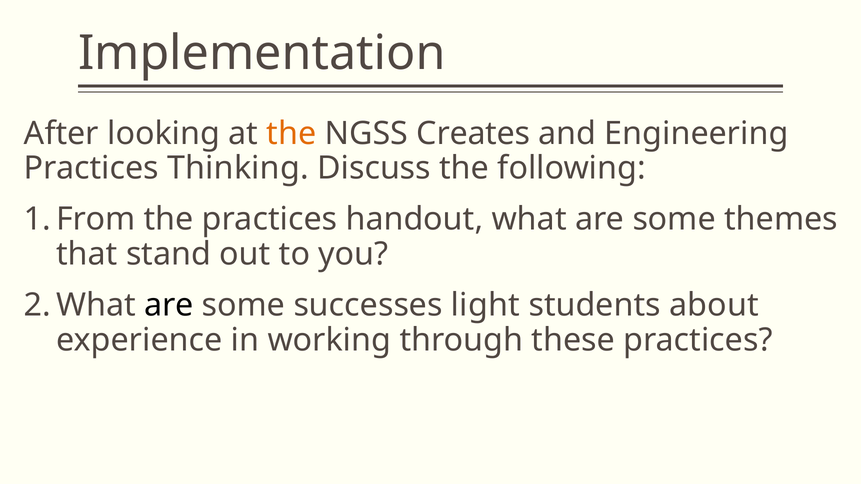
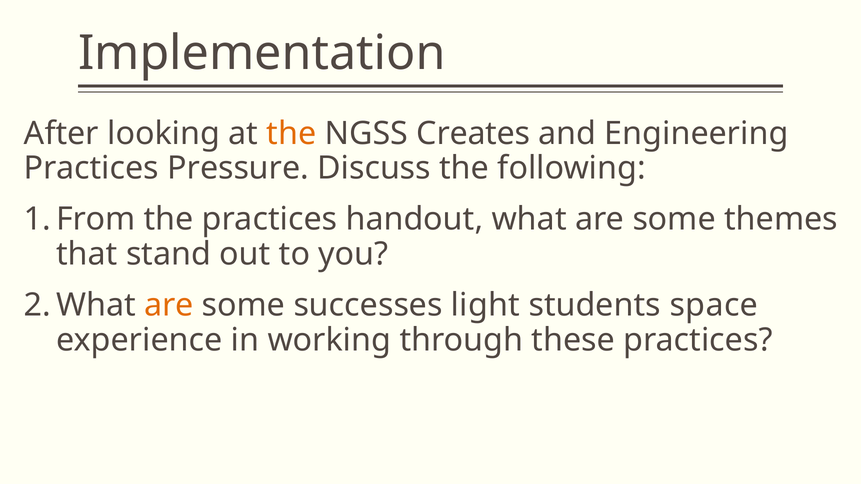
Thinking: Thinking -> Pressure
are at (169, 305) colour: black -> orange
about: about -> space
